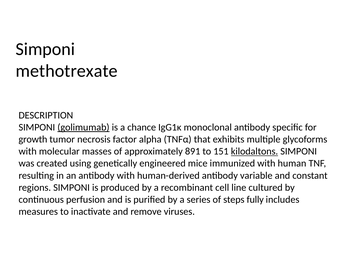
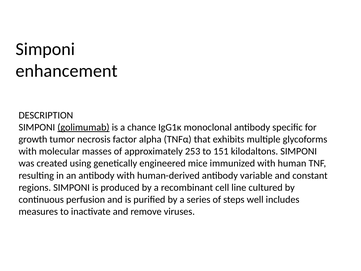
methotrexate: methotrexate -> enhancement
891: 891 -> 253
kilodaltons underline: present -> none
fully: fully -> well
